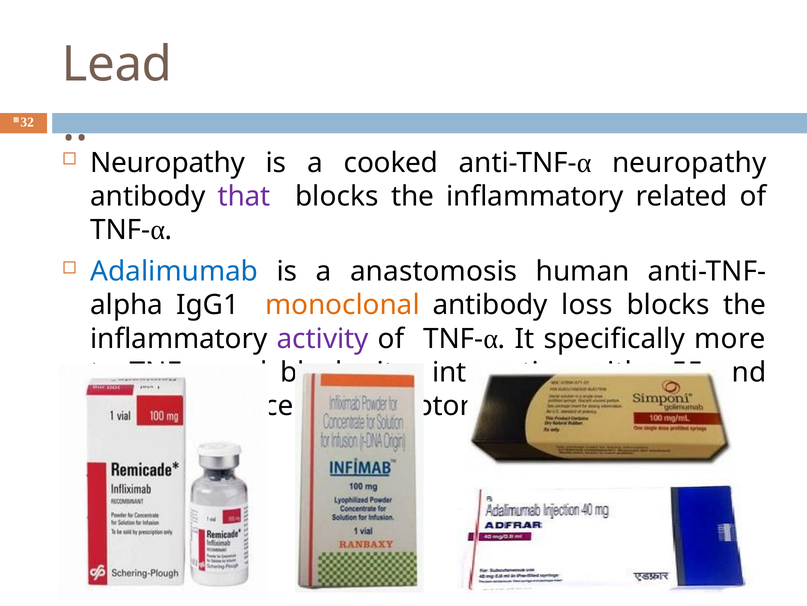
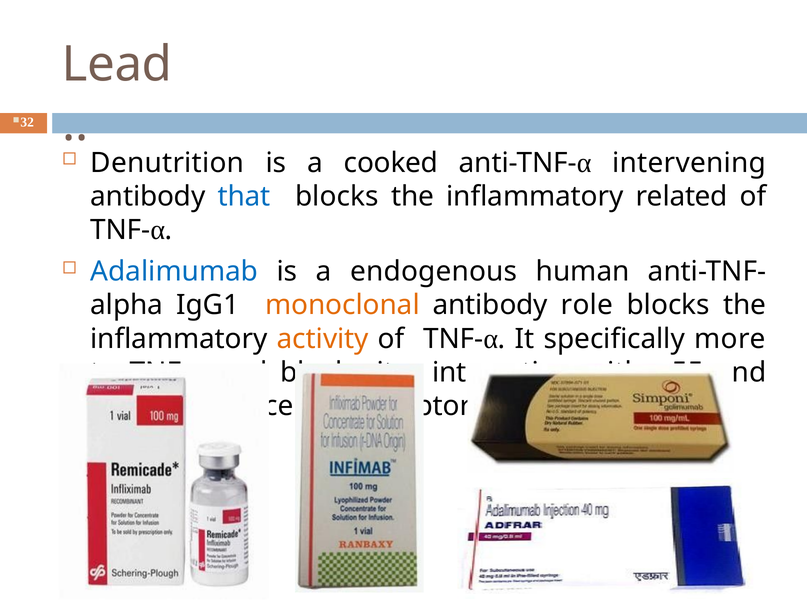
Neuropathy at (168, 163): Neuropathy -> Denutrition
neuropathy at (689, 163): neuropathy -> intervening
that colour: purple -> blue
anastomosis: anastomosis -> endogenous
loss: loss -> role
activity colour: purple -> orange
